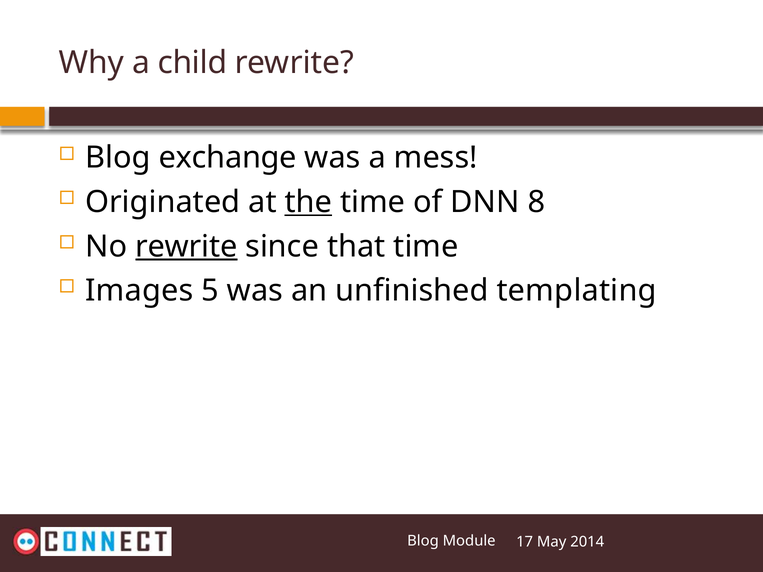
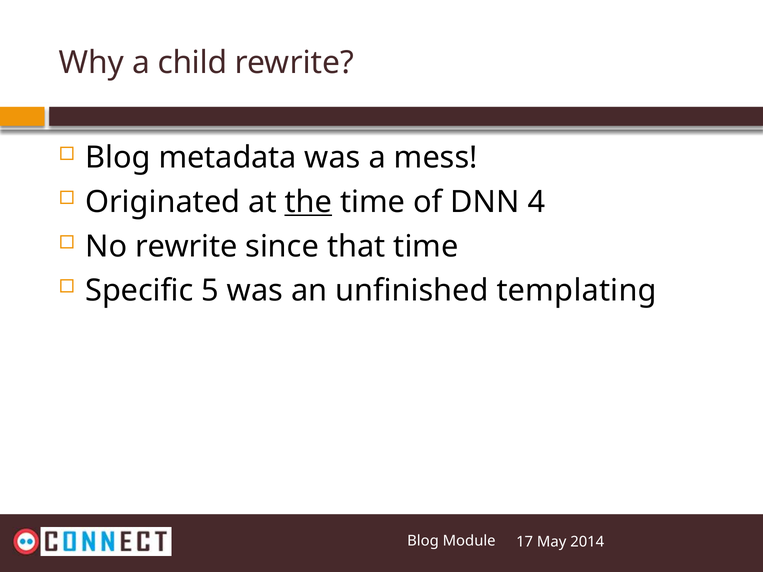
exchange: exchange -> metadata
8: 8 -> 4
rewrite at (186, 246) underline: present -> none
Images: Images -> Specific
